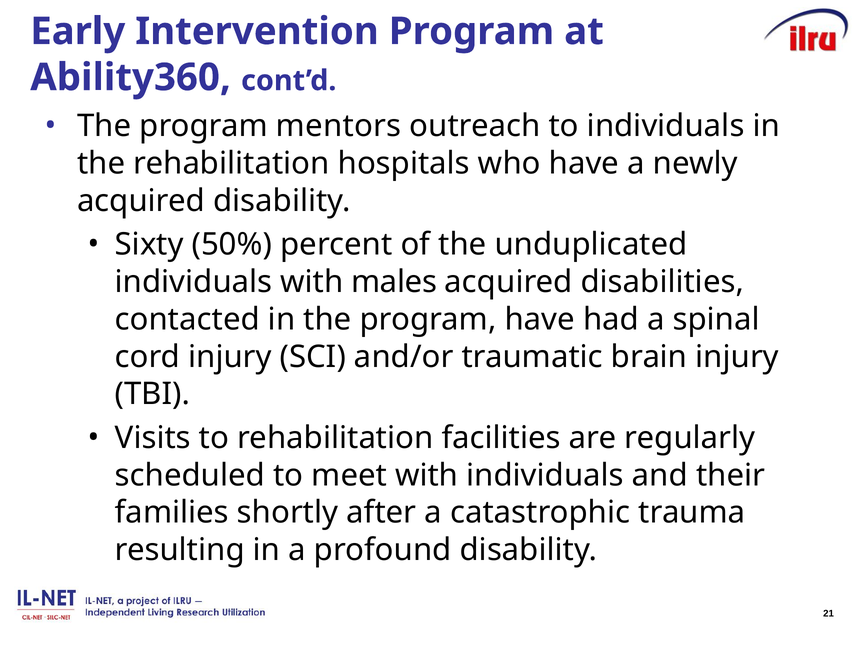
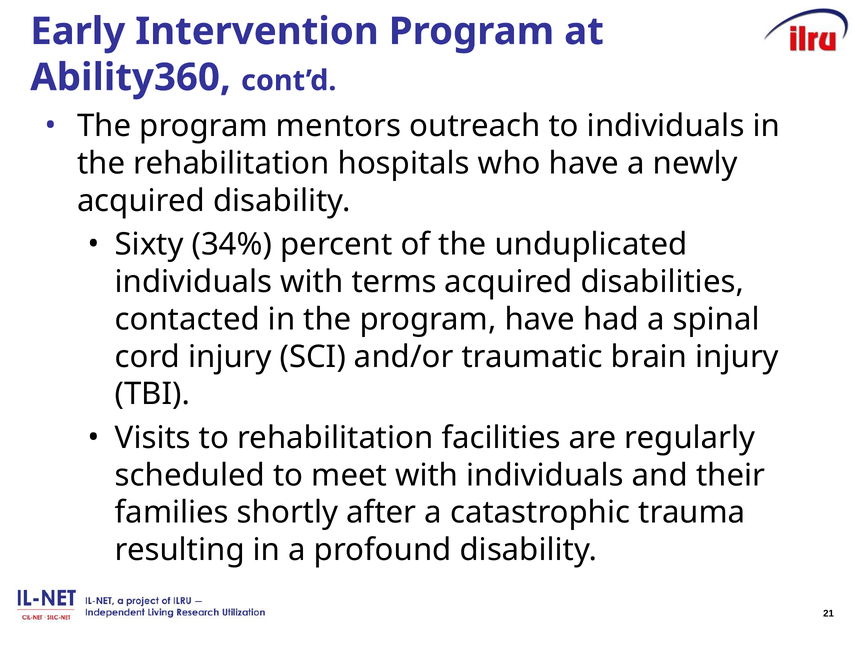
50%: 50% -> 34%
males: males -> terms
